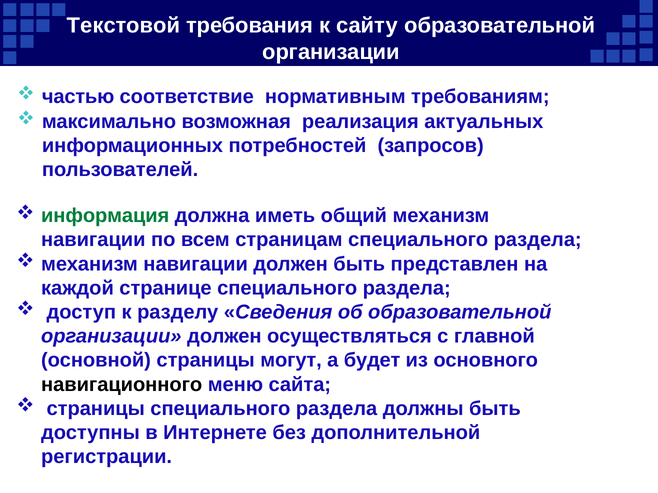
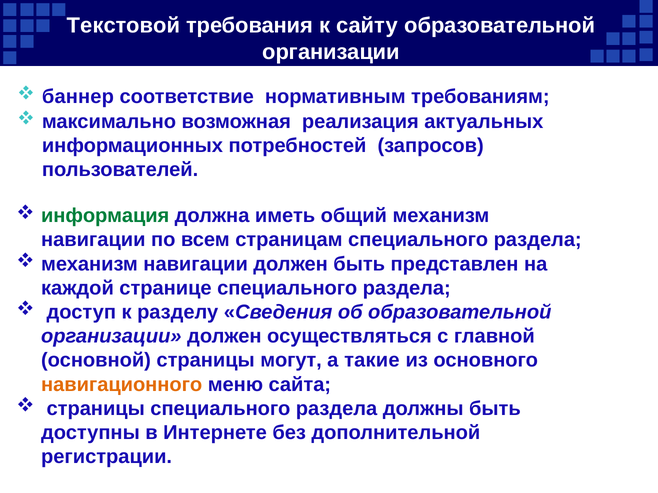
частью: частью -> баннер
будет: будет -> такие
навигационного colour: black -> orange
